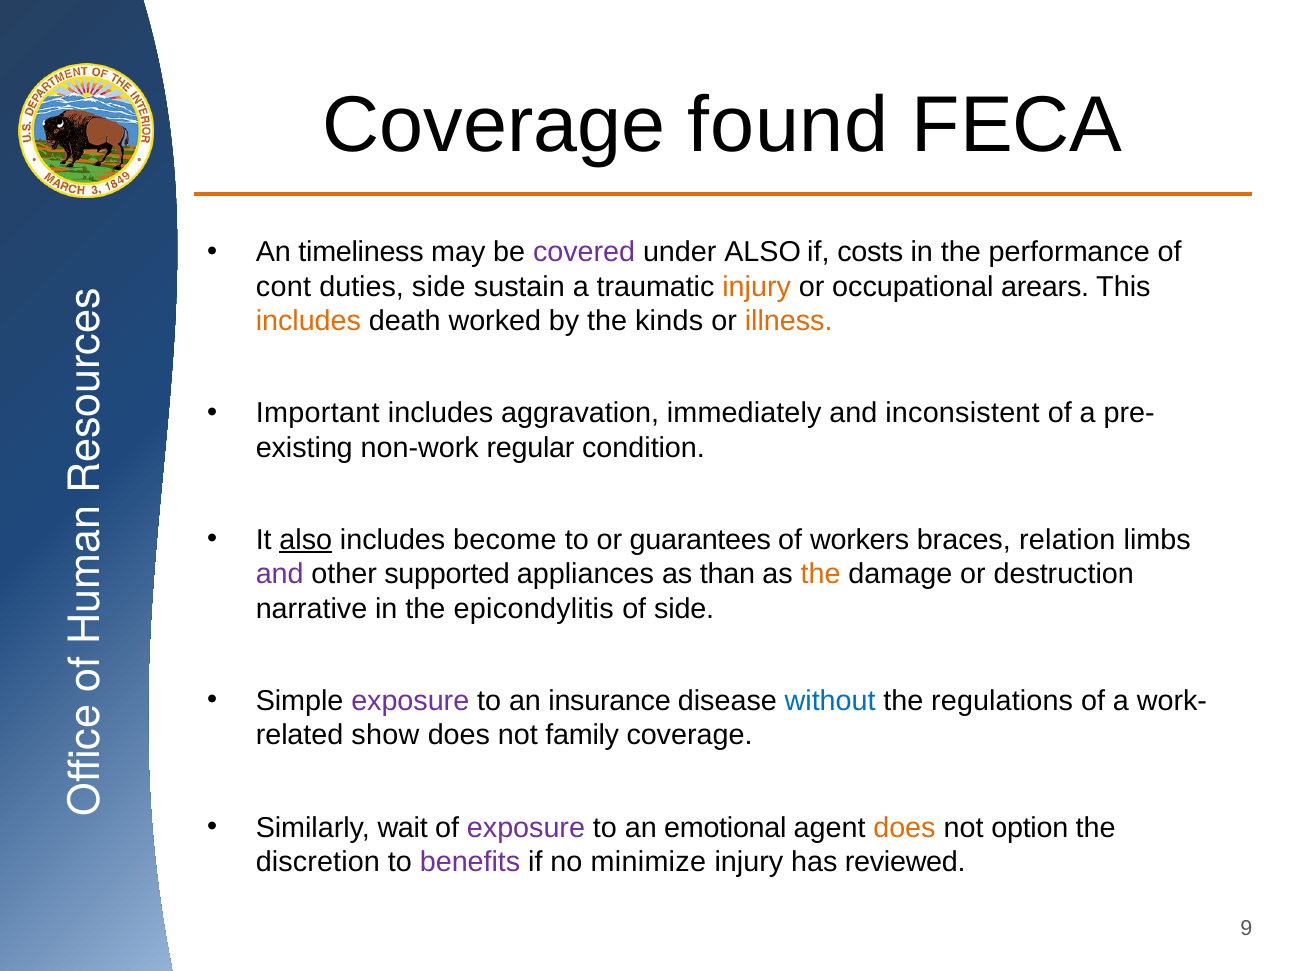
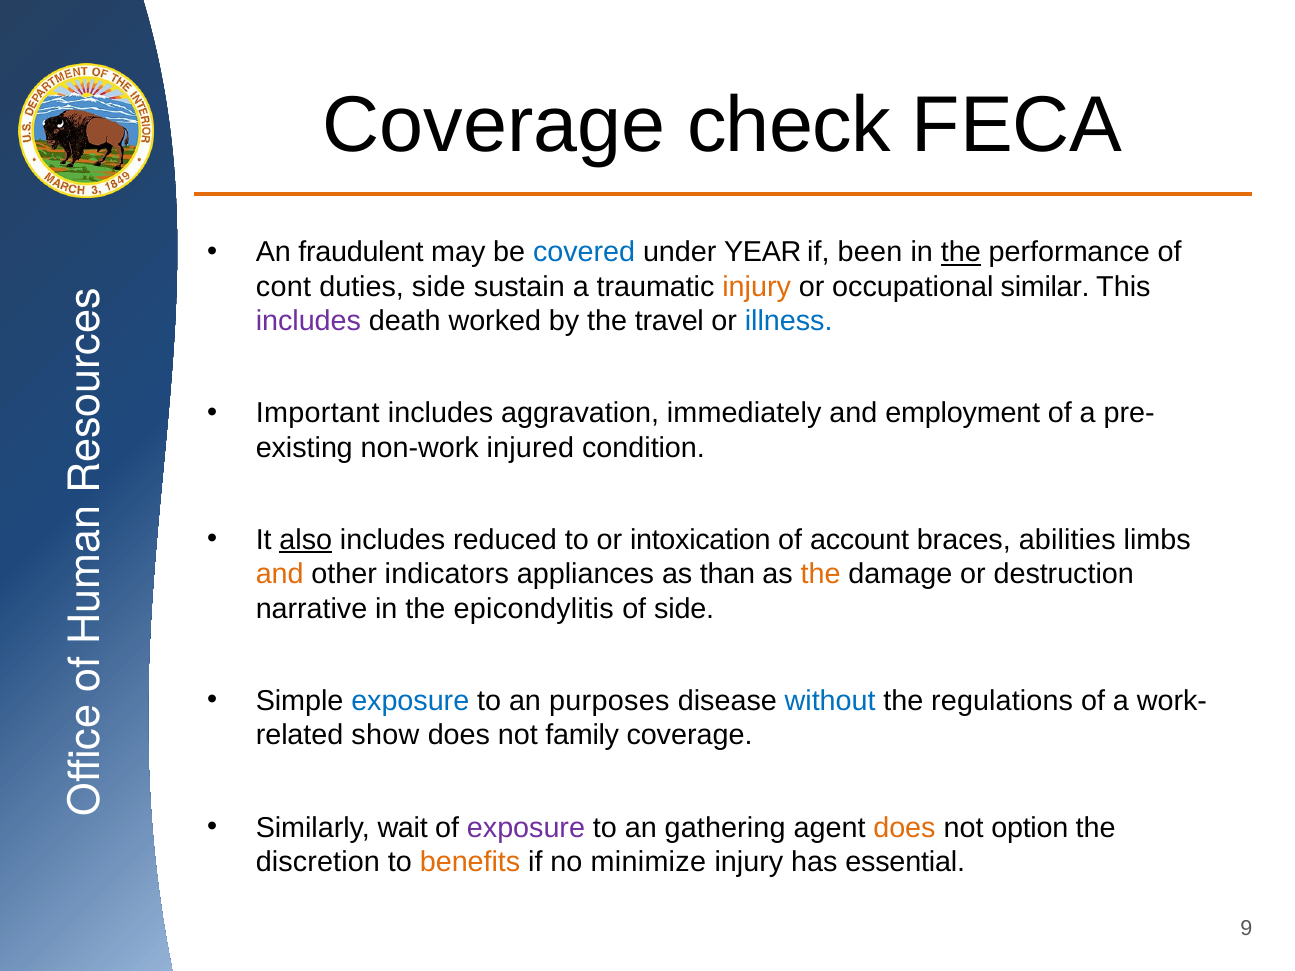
found: found -> check
timeliness: timeliness -> fraudulent
covered colour: purple -> blue
under ALSO: ALSO -> YEAR
costs: costs -> been
the at (961, 252) underline: none -> present
arears: arears -> similar
includes at (308, 321) colour: orange -> purple
kinds: kinds -> travel
illness colour: orange -> blue
inconsistent: inconsistent -> employment
regular: regular -> injured
become: become -> reduced
guarantees: guarantees -> intoxication
workers: workers -> account
relation: relation -> abilities
and at (280, 575) colour: purple -> orange
supported: supported -> indicators
exposure at (410, 701) colour: purple -> blue
insurance: insurance -> purposes
emotional: emotional -> gathering
benefits colour: purple -> orange
reviewed: reviewed -> essential
